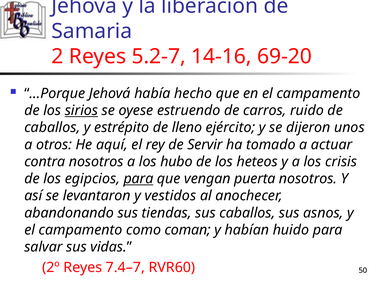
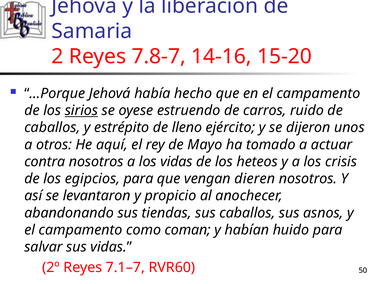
5.2-7: 5.2-7 -> 7.8-7
69-20: 69-20 -> 15-20
Servir: Servir -> Mayo
los hubo: hubo -> vidas
para at (138, 179) underline: present -> none
puerta: puerta -> dieren
vestidos: vestidos -> propicio
7.4–7: 7.4–7 -> 7.1–7
